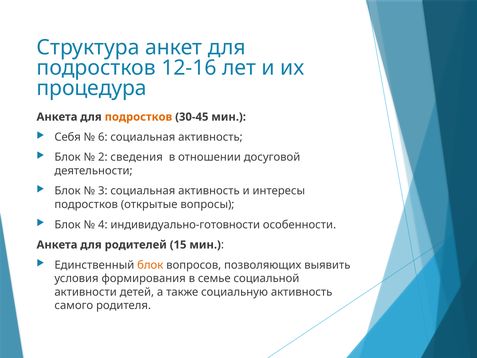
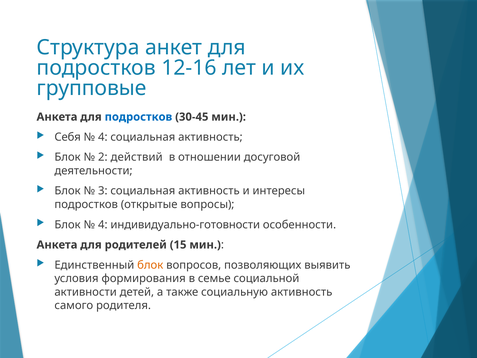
процедура: процедура -> групповые
подростков at (138, 117) colour: orange -> blue
6 at (103, 137): 6 -> 4
сведения: сведения -> действий
